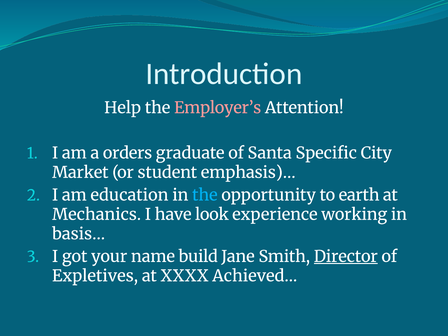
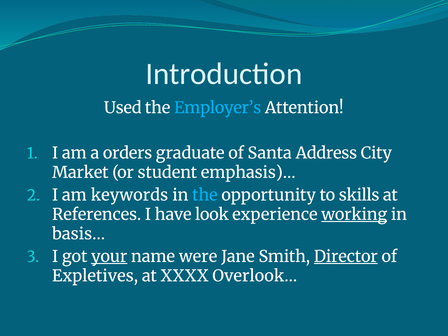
Help: Help -> Used
Employer’s colour: pink -> light blue
Specific: Specific -> Address
education: education -> keywords
earth: earth -> skills
Mechanics: Mechanics -> References
working underline: none -> present
your underline: none -> present
build: build -> were
Achieved…: Achieved… -> Overlook…
